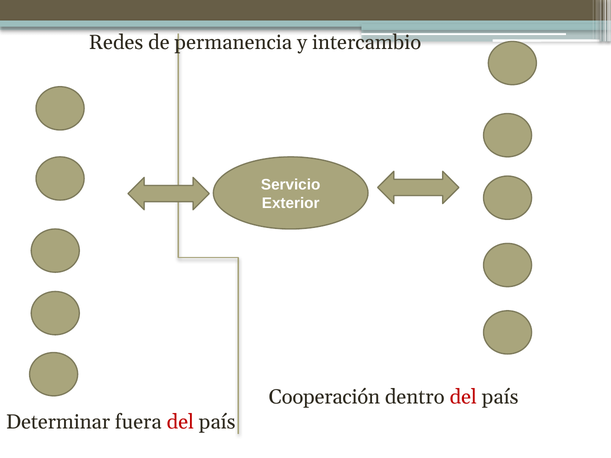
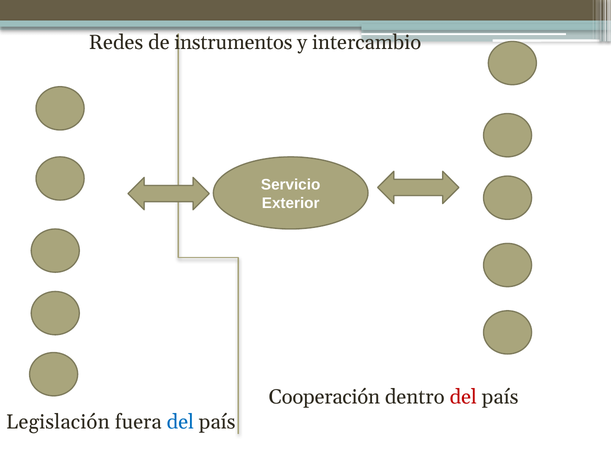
permanencia: permanencia -> instrumentos
Determinar: Determinar -> Legislación
del at (180, 422) colour: red -> blue
